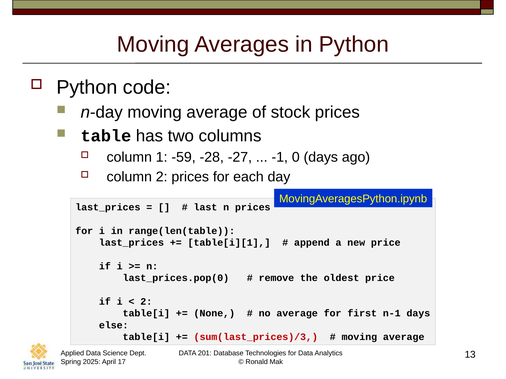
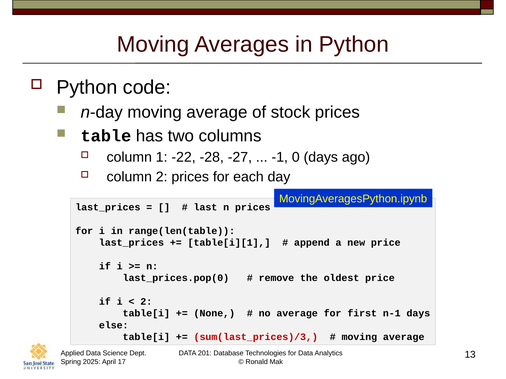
-59: -59 -> -22
